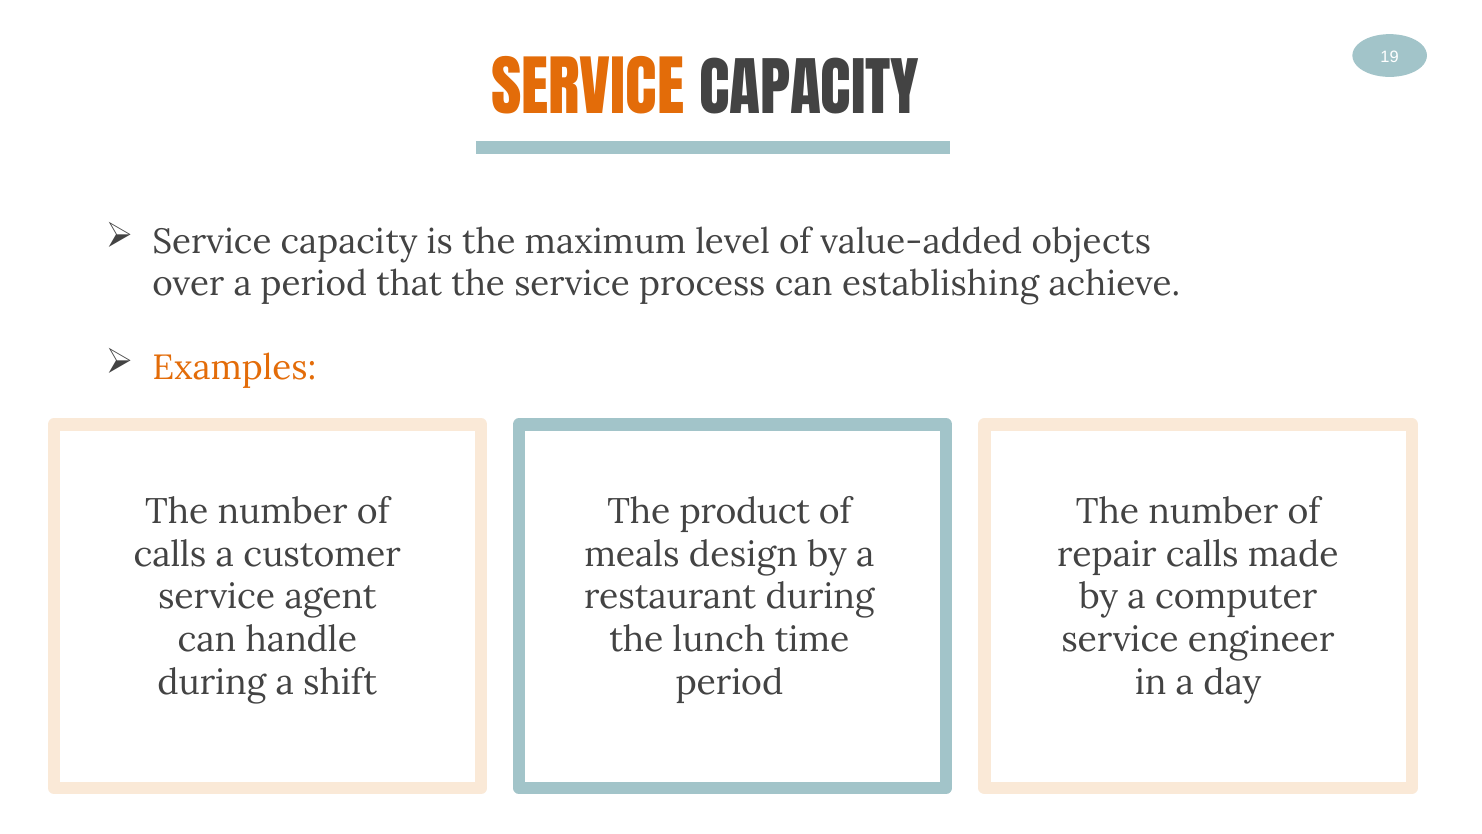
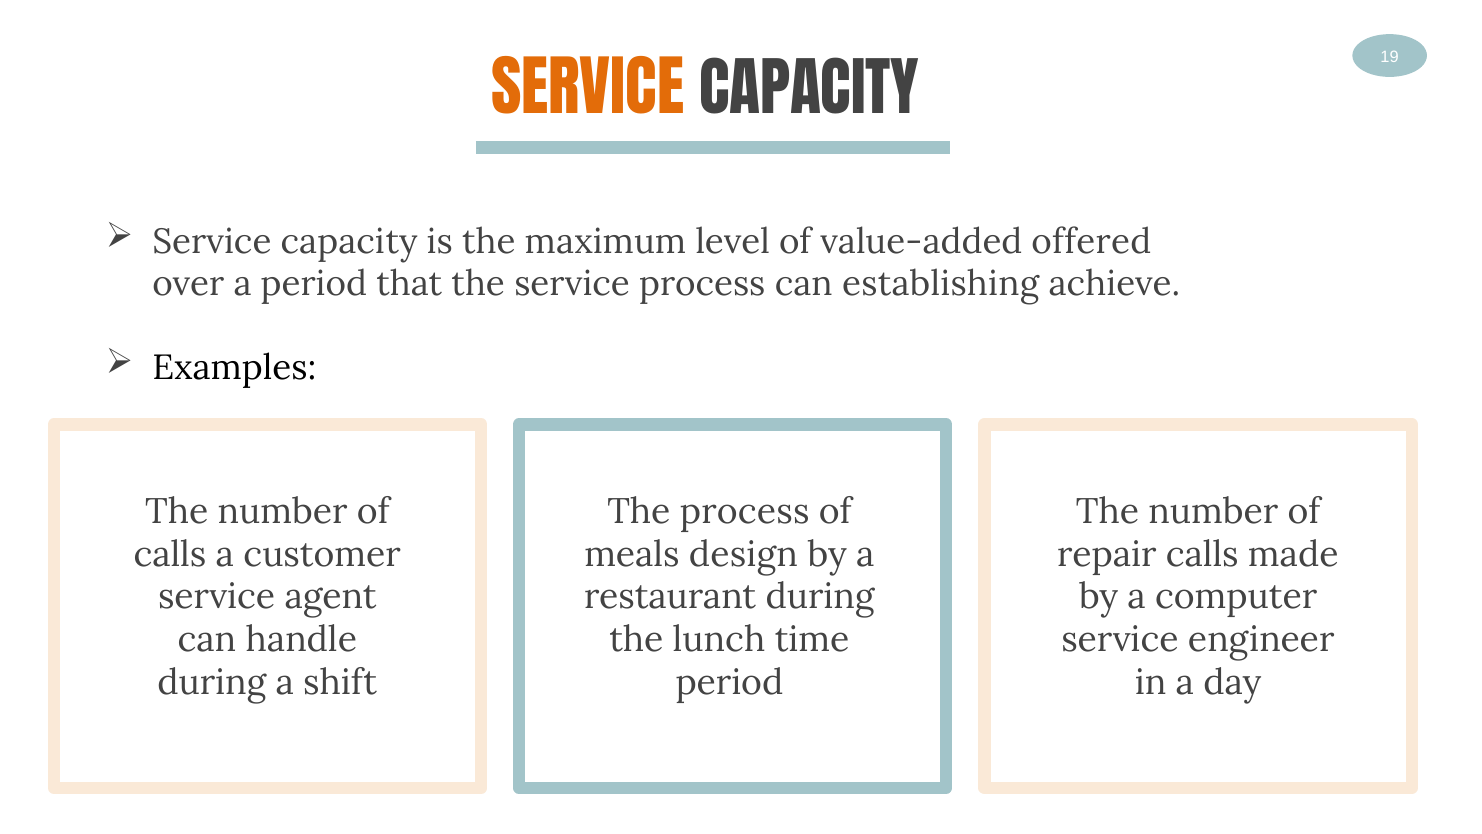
objects: objects -> offered
Examples colour: orange -> black
The product: product -> process
